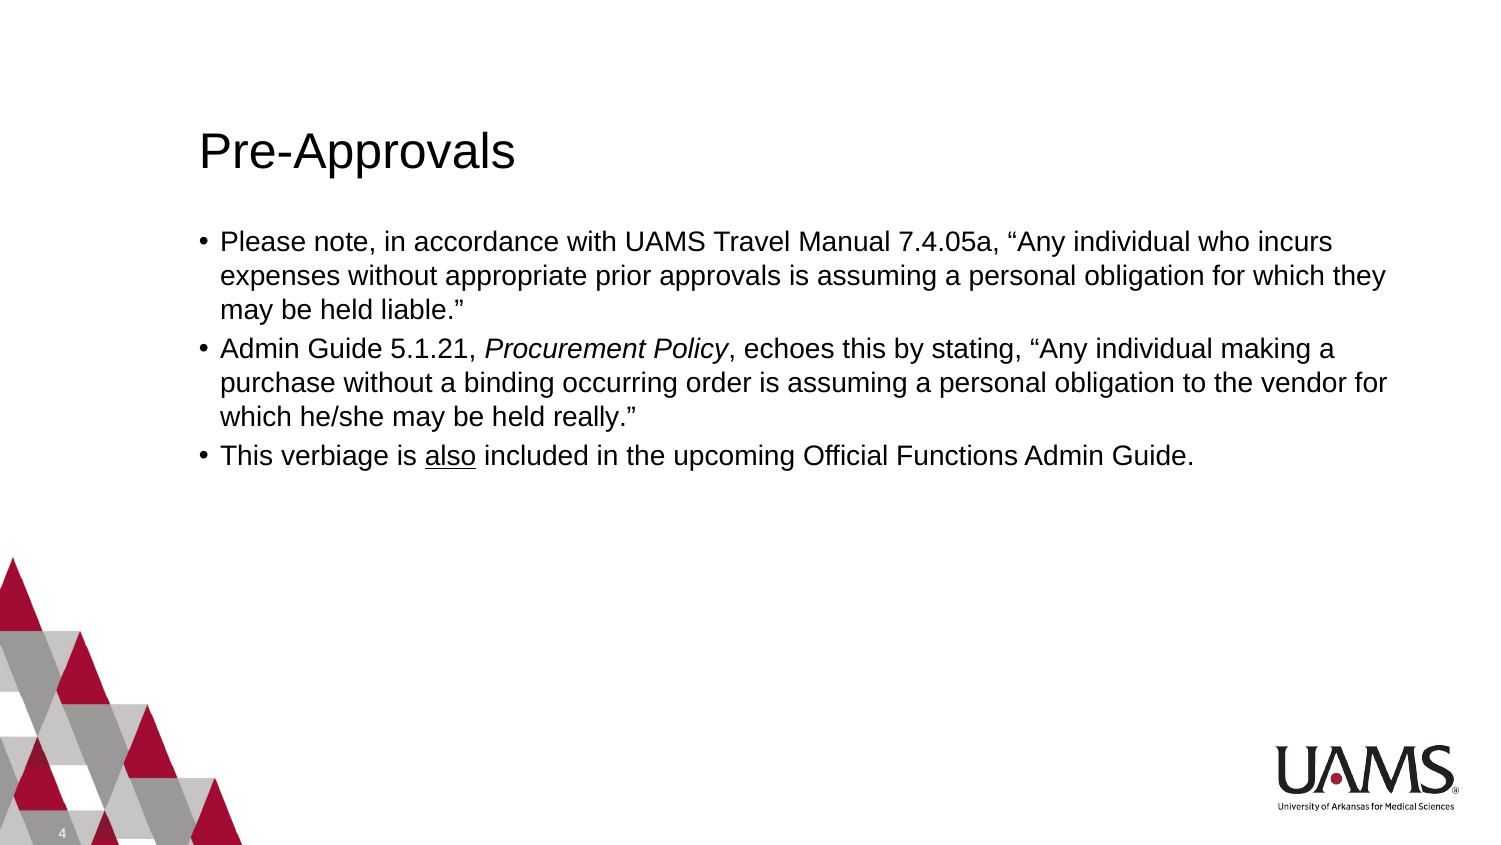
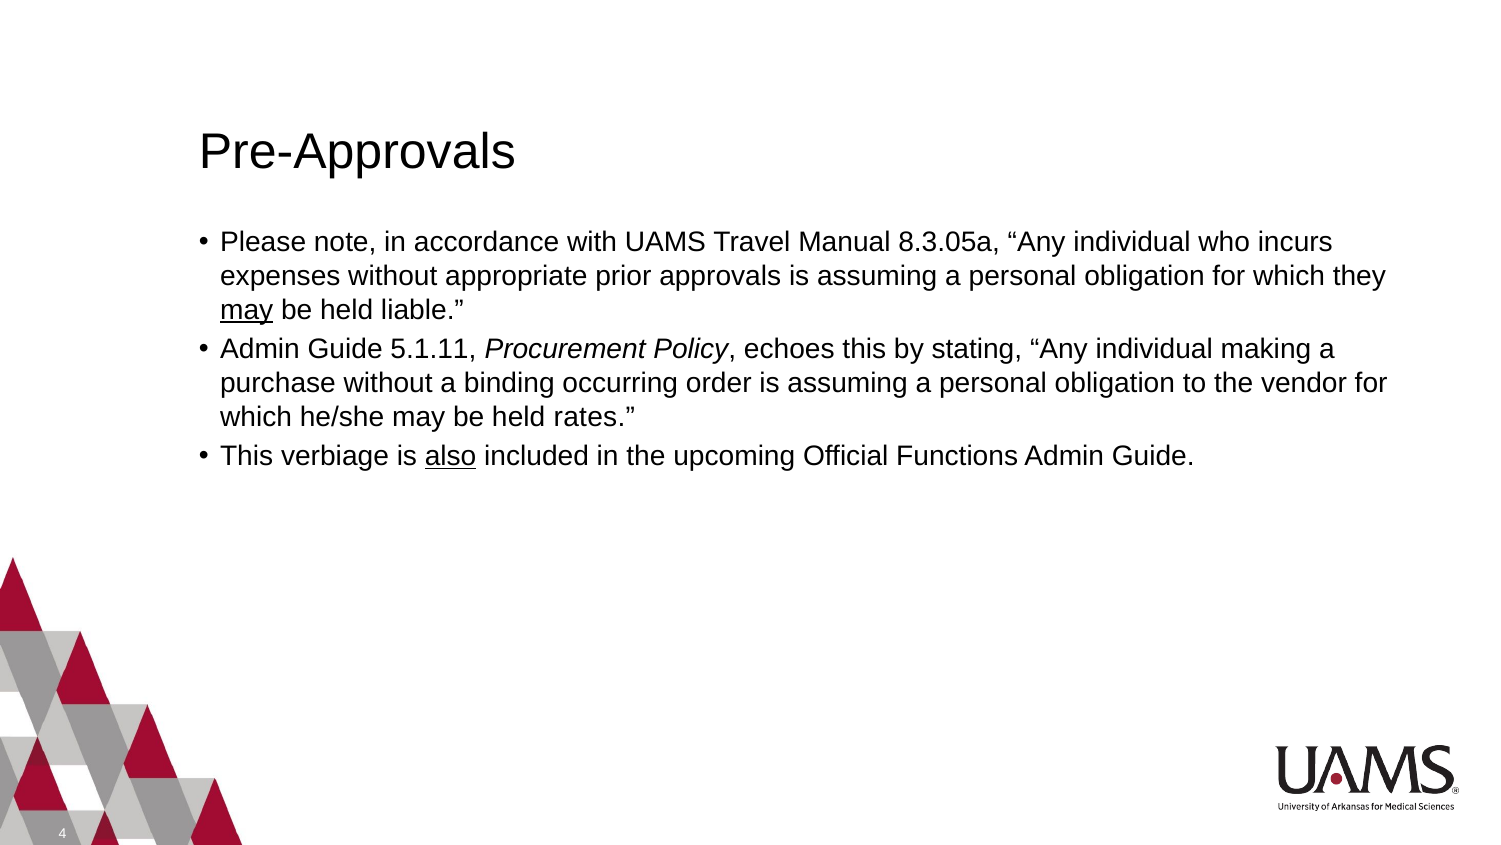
7.4.05a: 7.4.05a -> 8.3.05a
may at (247, 310) underline: none -> present
5.1.21: 5.1.21 -> 5.1.11
really: really -> rates
